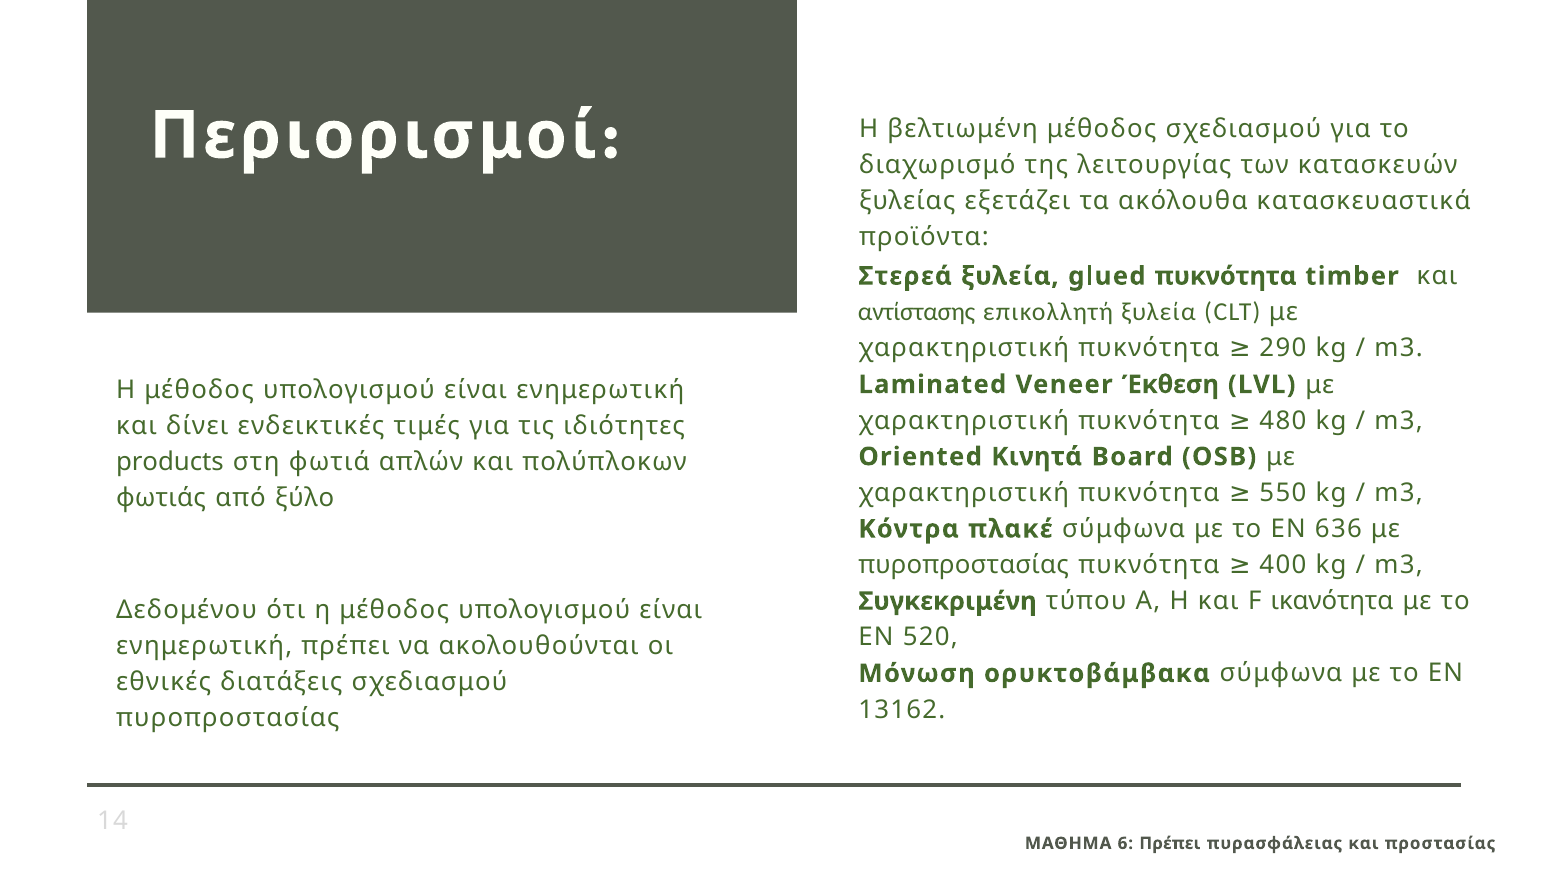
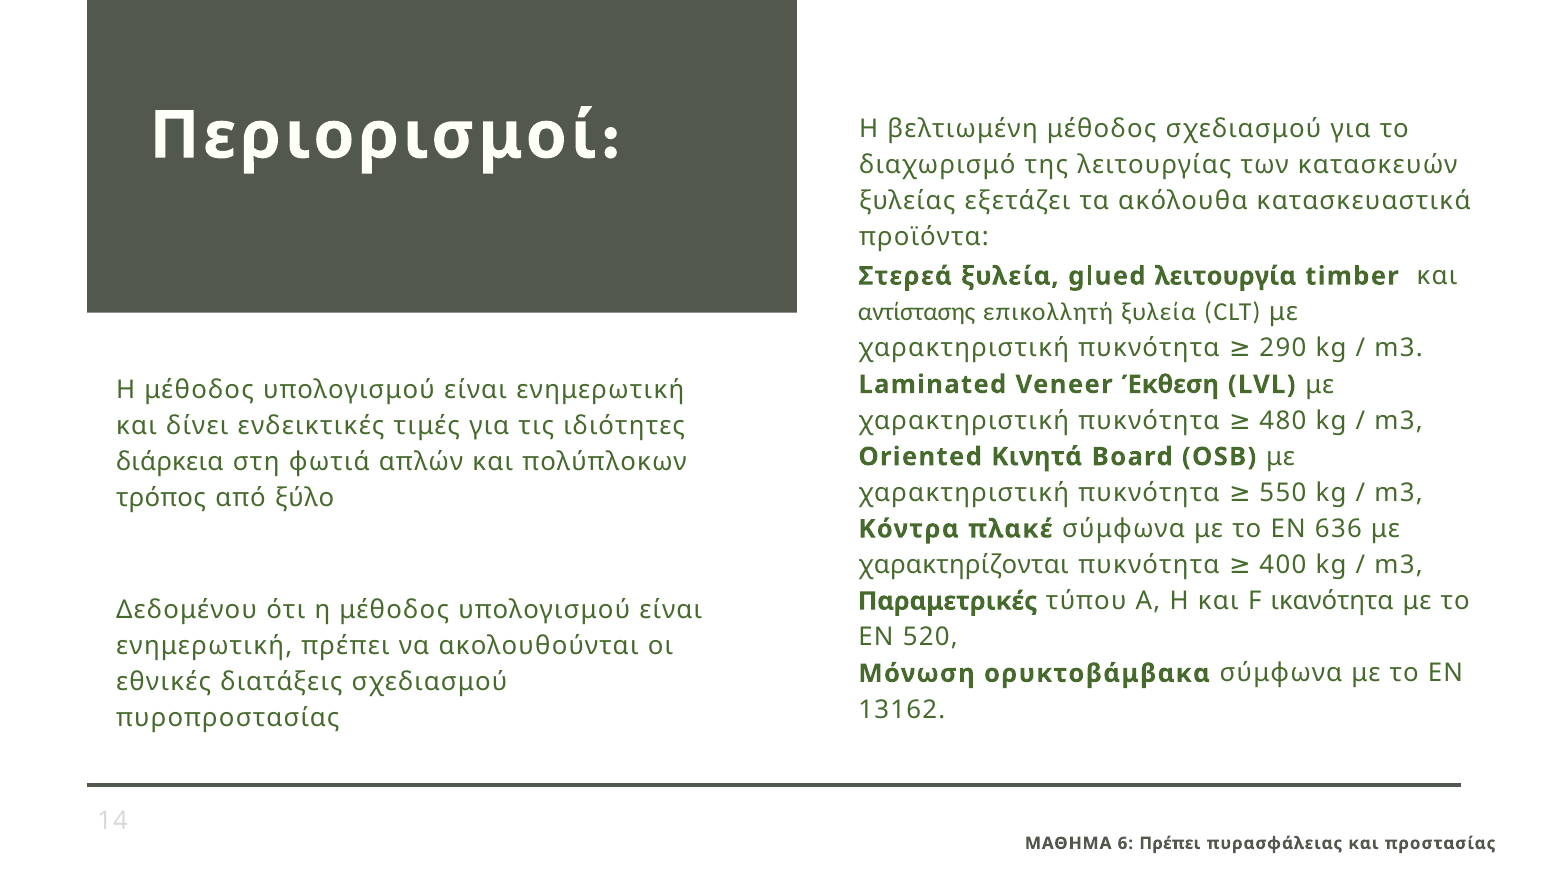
glued πυκνότητα: πυκνότητα -> λειτουργία
products: products -> διάρκεια
φωτιάς: φωτιάς -> τρόπος
πυροπροστασίας at (964, 565): πυροπροστασίας -> χαρακτηρίζονται
Συγκεκριμένη: Συγκεκριμένη -> Παραμετρικές
